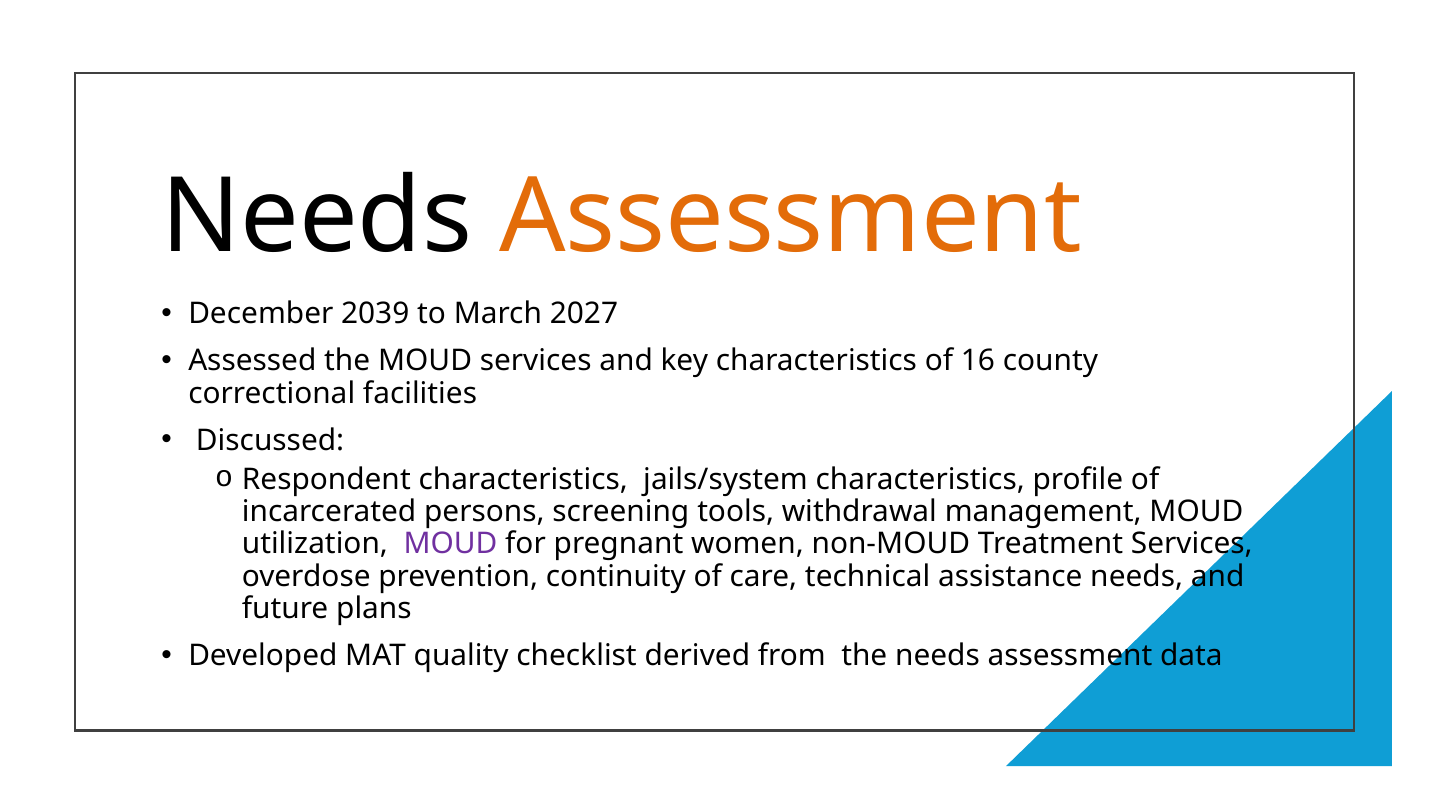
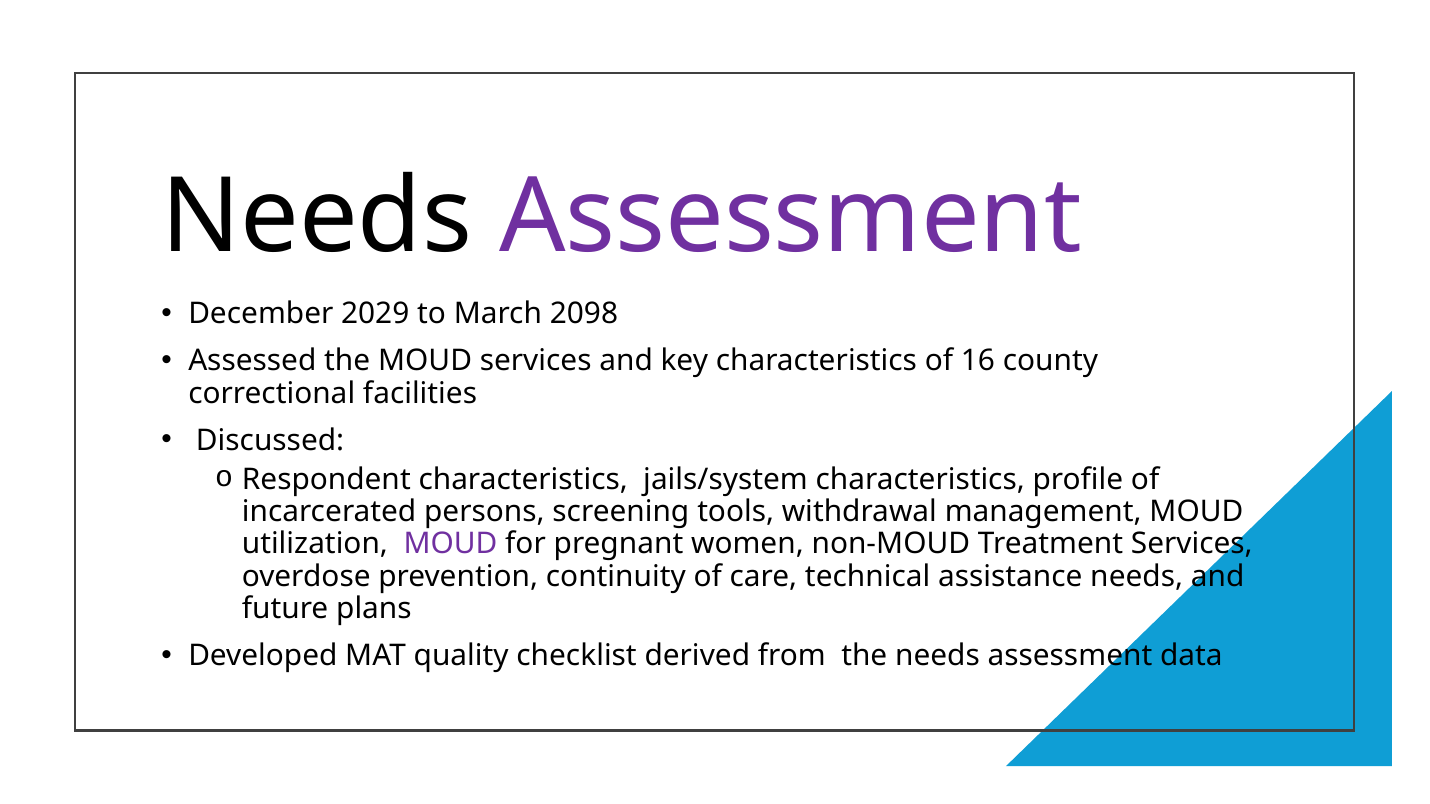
Assessment at (791, 217) colour: orange -> purple
2039: 2039 -> 2029
2027: 2027 -> 2098
